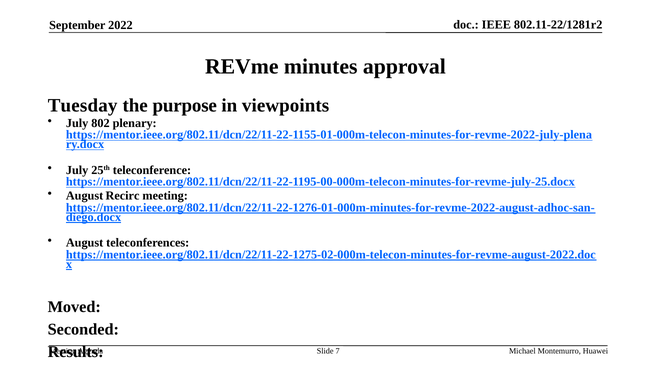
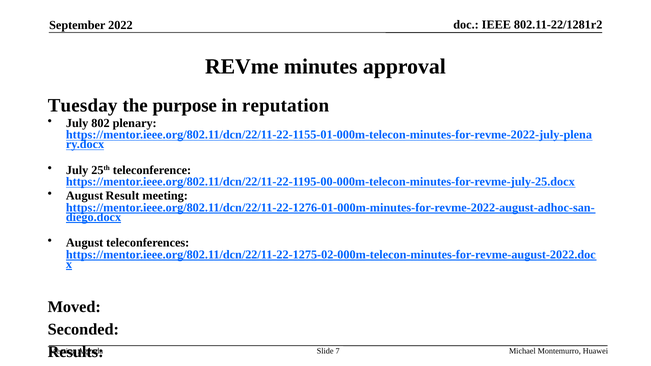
viewpoints: viewpoints -> reputation
Recirc: Recirc -> Result
